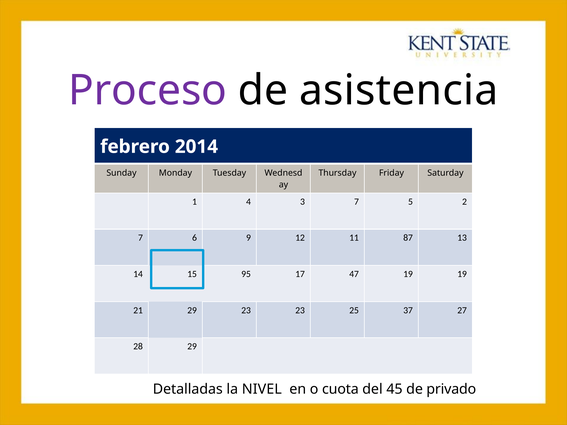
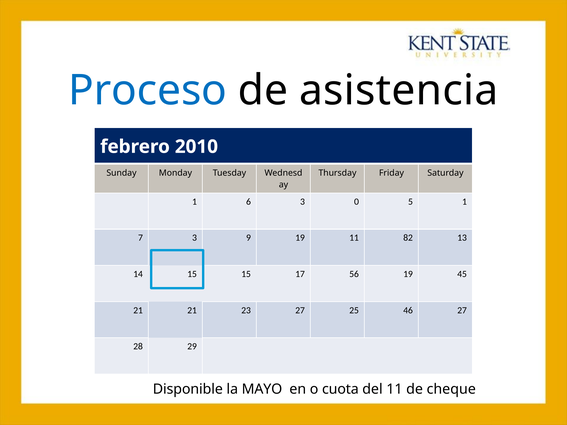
Proceso colour: purple -> blue
2014: 2014 -> 2010
4: 4 -> 6
3 7: 7 -> 0
5 2: 2 -> 1
7 6: 6 -> 3
9 12: 12 -> 19
87: 87 -> 82
15 95: 95 -> 15
47: 47 -> 56
19 19: 19 -> 45
21 29: 29 -> 21
23 23: 23 -> 27
37: 37 -> 46
Detalladas: Detalladas -> Disponible
NIVEL: NIVEL -> MAYO
del 45: 45 -> 11
privado: privado -> cheque
